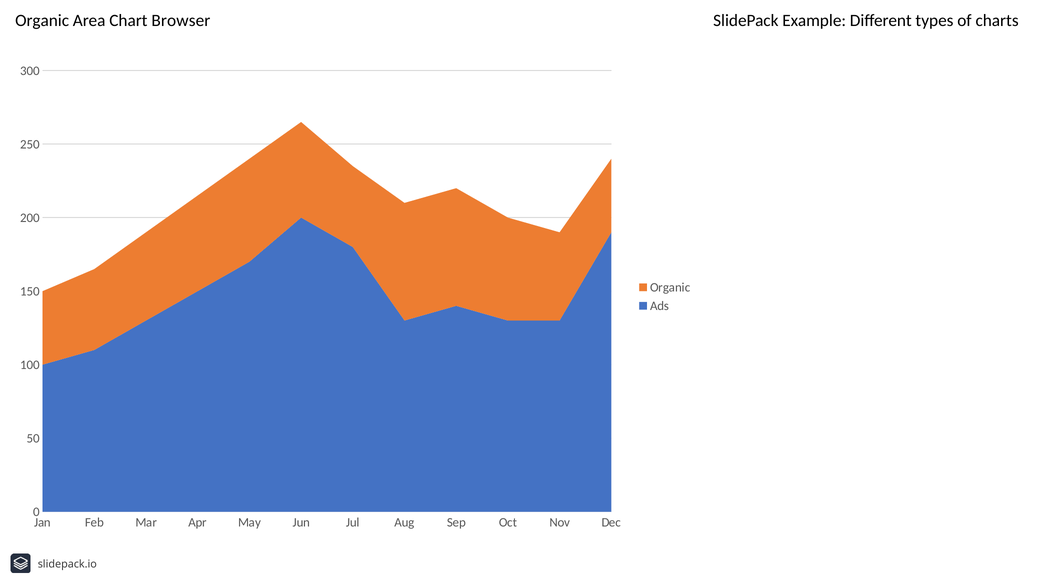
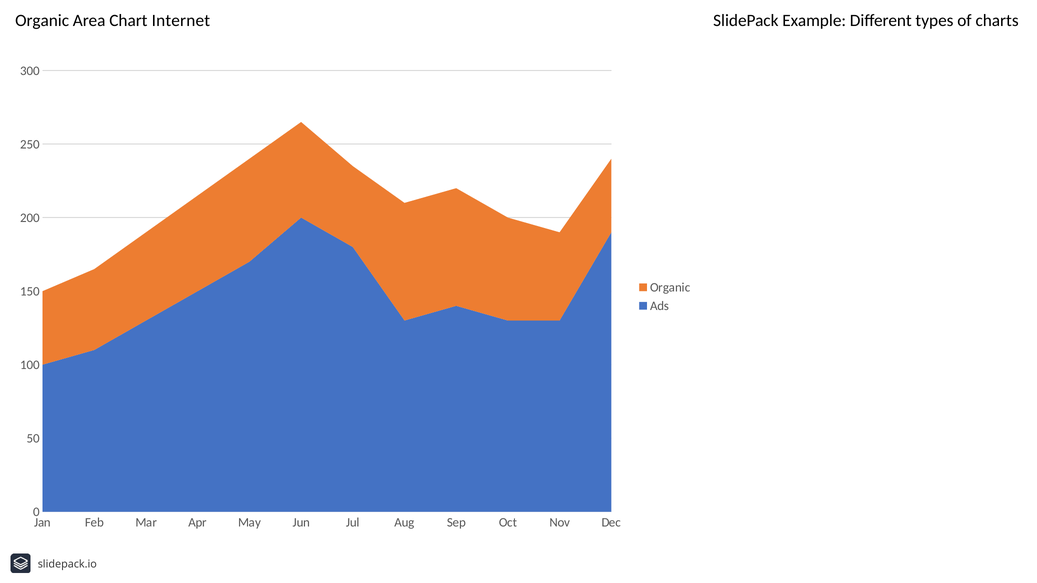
Browser: Browser -> Internet
